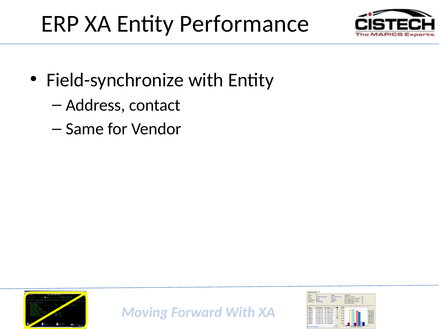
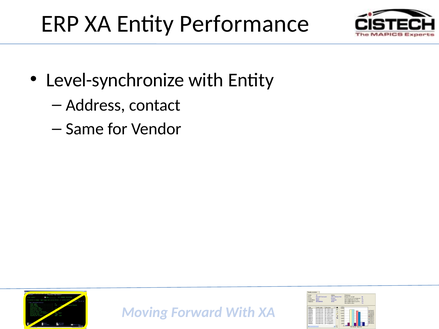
Field-synchronize: Field-synchronize -> Level-synchronize
